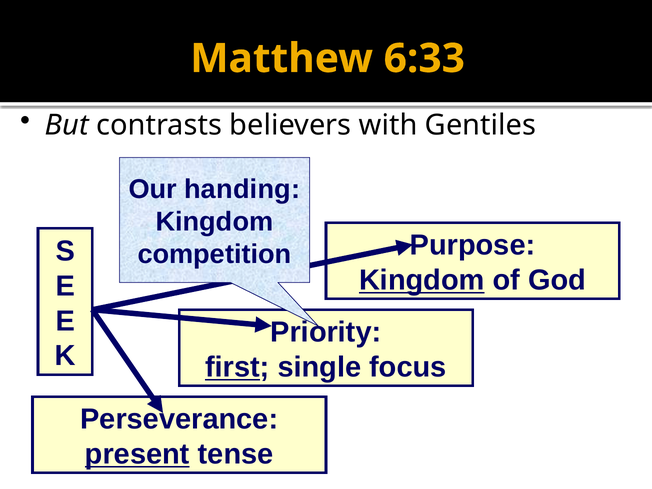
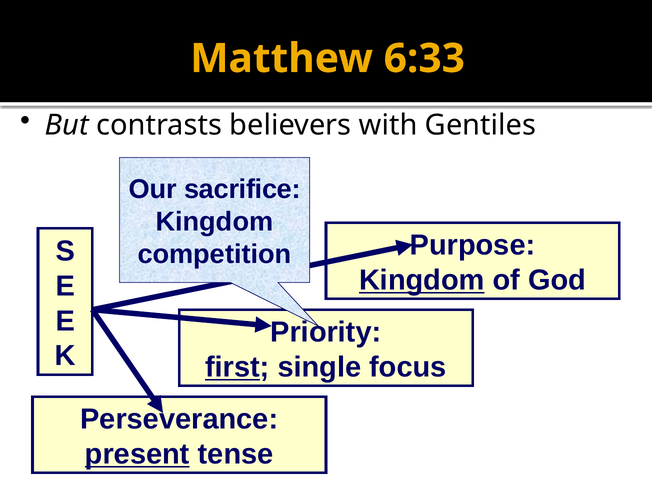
handing: handing -> sacrifice
